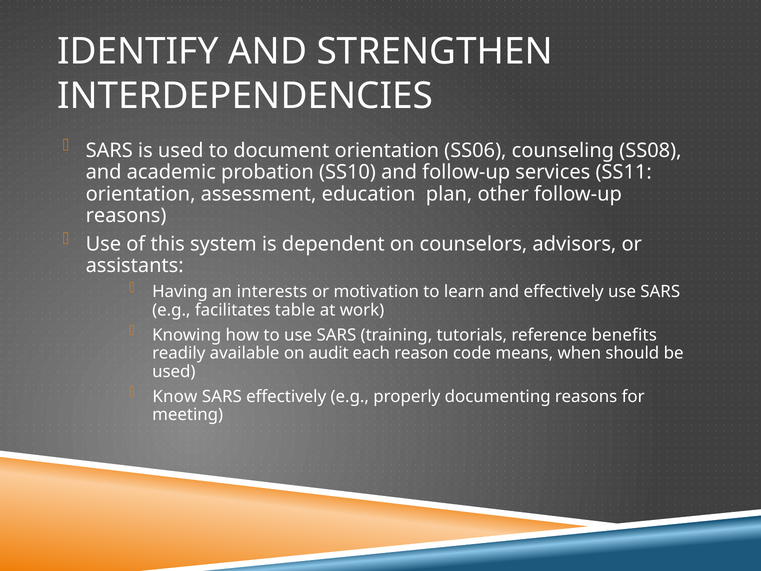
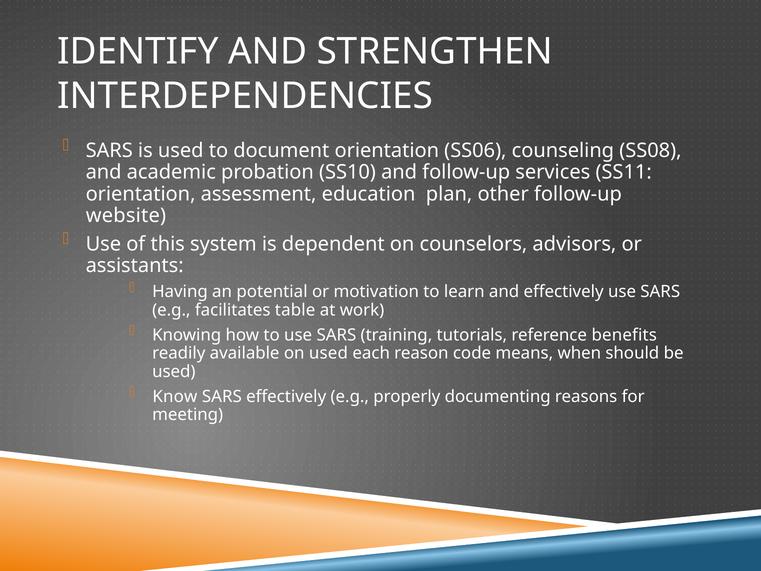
reasons at (126, 216): reasons -> website
interests: interests -> potential
on audit: audit -> used
